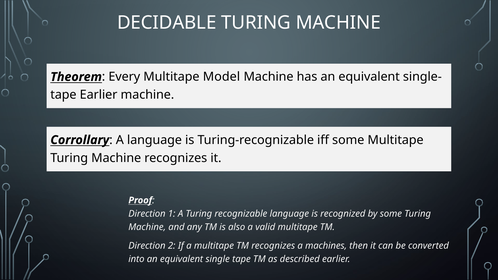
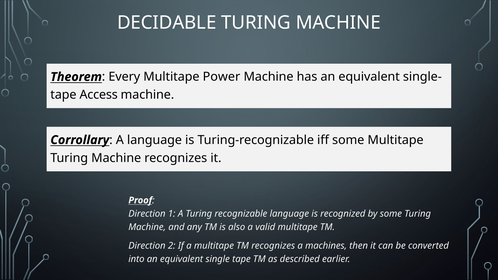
Model: Model -> Power
tape Earlier: Earlier -> Access
